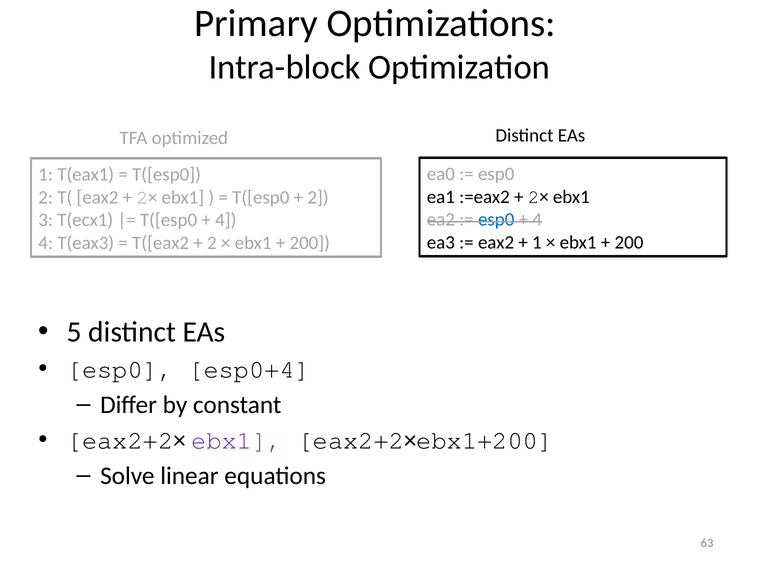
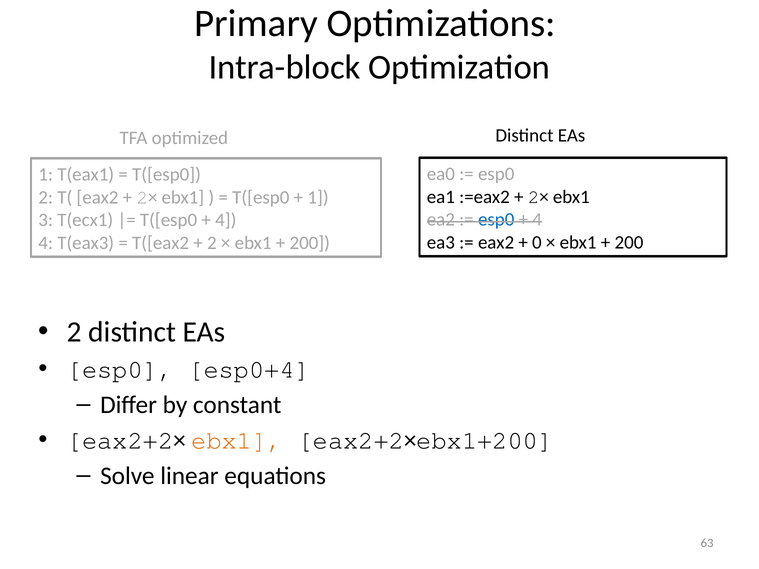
2 at (318, 198): 2 -> 1
1 at (537, 243): 1 -> 0
5 at (74, 332): 5 -> 2
ebx1 at (237, 441) colour: purple -> orange
